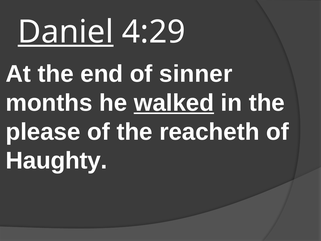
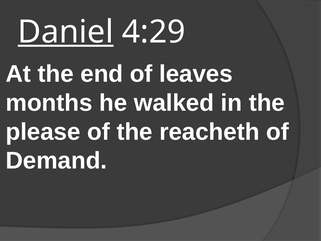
sinner: sinner -> leaves
walked underline: present -> none
Haughty: Haughty -> Demand
